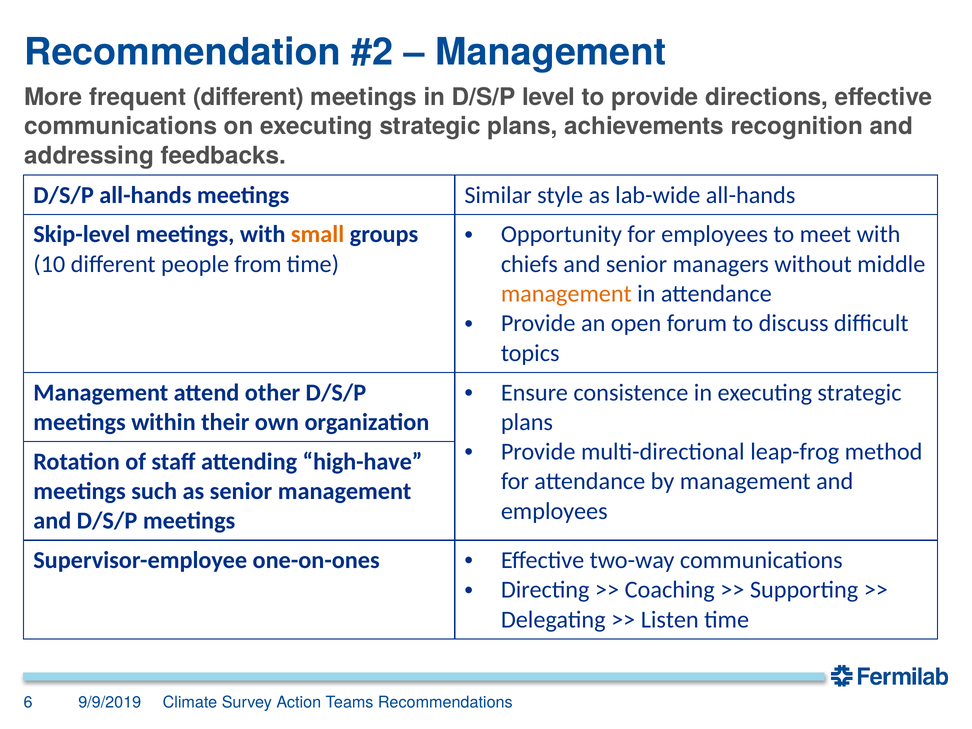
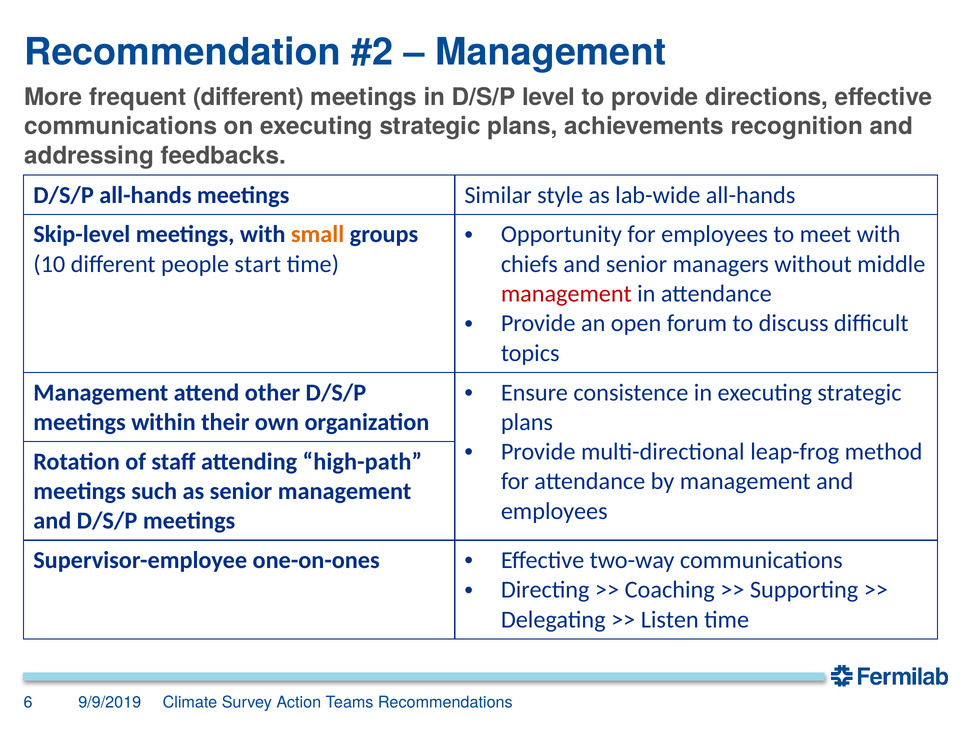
from: from -> start
management at (566, 294) colour: orange -> red
high-have: high-have -> high-path
